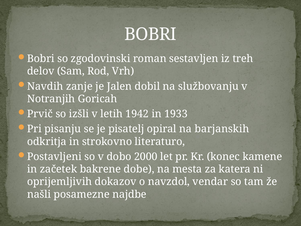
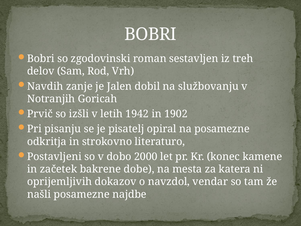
1933: 1933 -> 1902
na barjanskih: barjanskih -> posamezne
